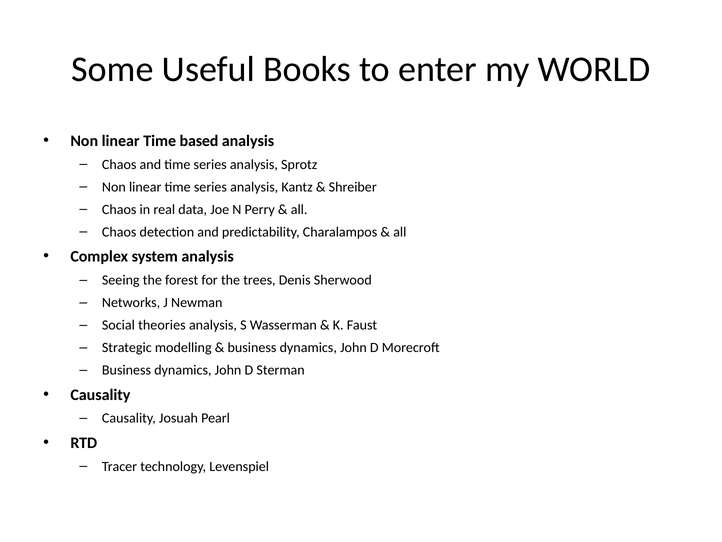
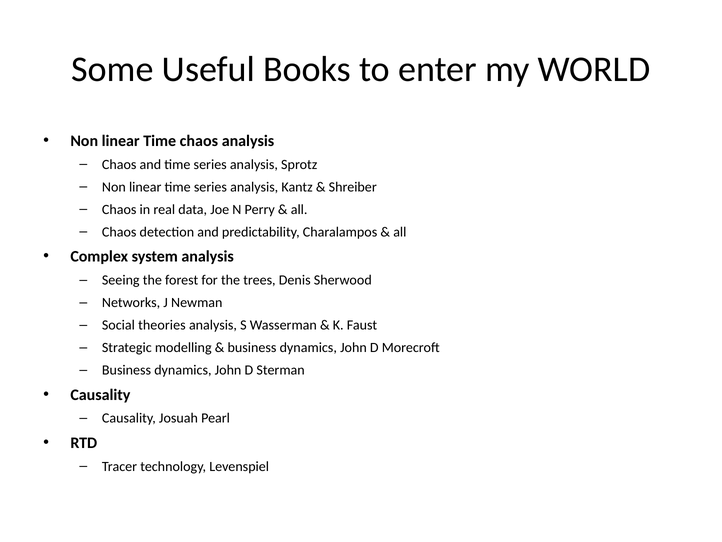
Time based: based -> chaos
